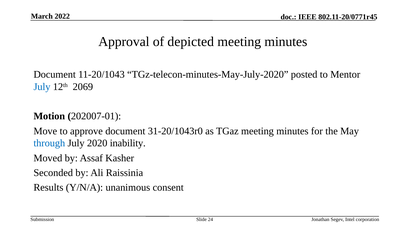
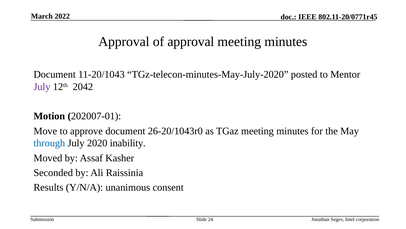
of depicted: depicted -> approval
July at (42, 86) colour: blue -> purple
2069: 2069 -> 2042
31-20/1043r0: 31-20/1043r0 -> 26-20/1043r0
